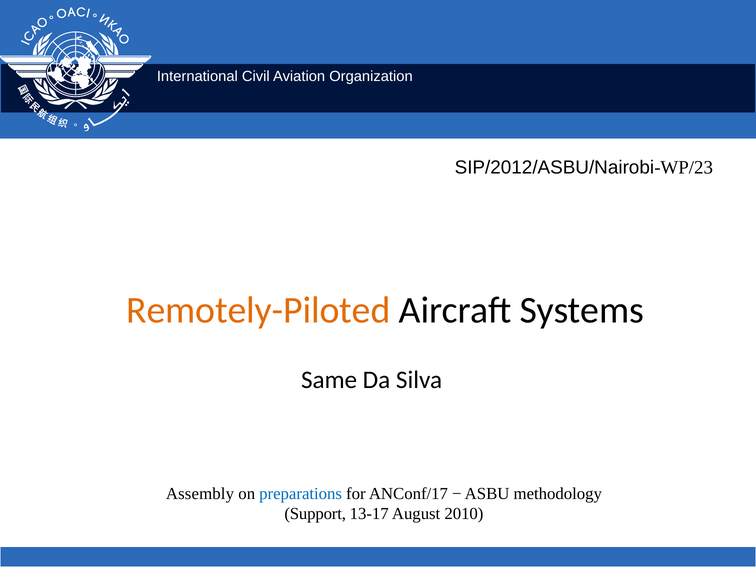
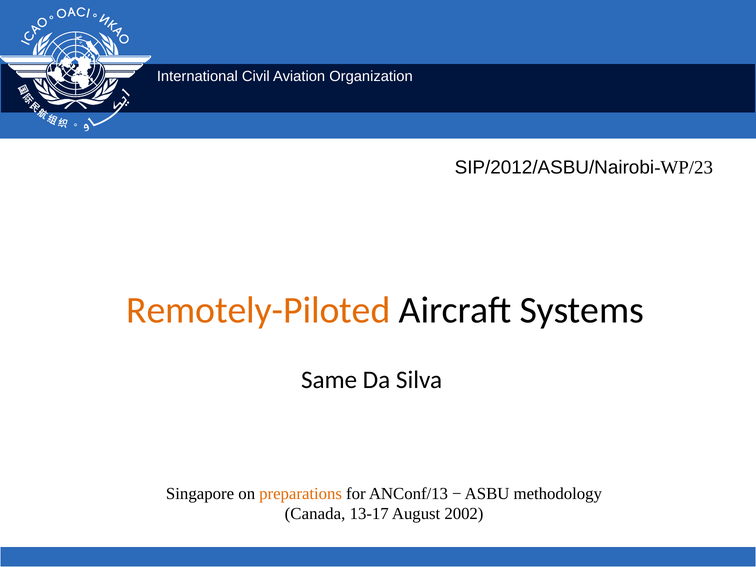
Assembly: Assembly -> Singapore
preparations colour: blue -> orange
ANConf/17: ANConf/17 -> ANConf/13
Support: Support -> Canada
2010: 2010 -> 2002
